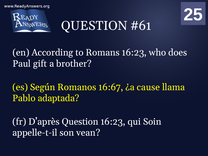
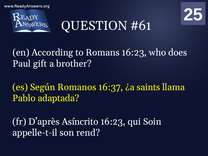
16:67: 16:67 -> 16:37
cause: cause -> saints
D’après Question: Question -> Asíncrito
vean: vean -> rend
